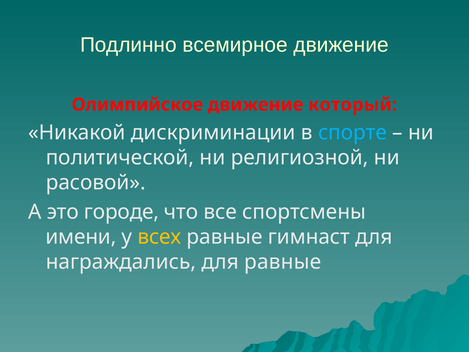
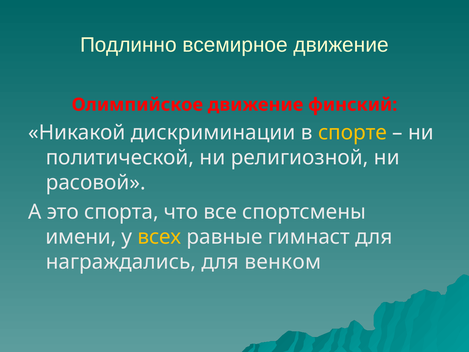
который: который -> финский
спорте colour: light blue -> yellow
городе: городе -> спорта
для равные: равные -> венком
